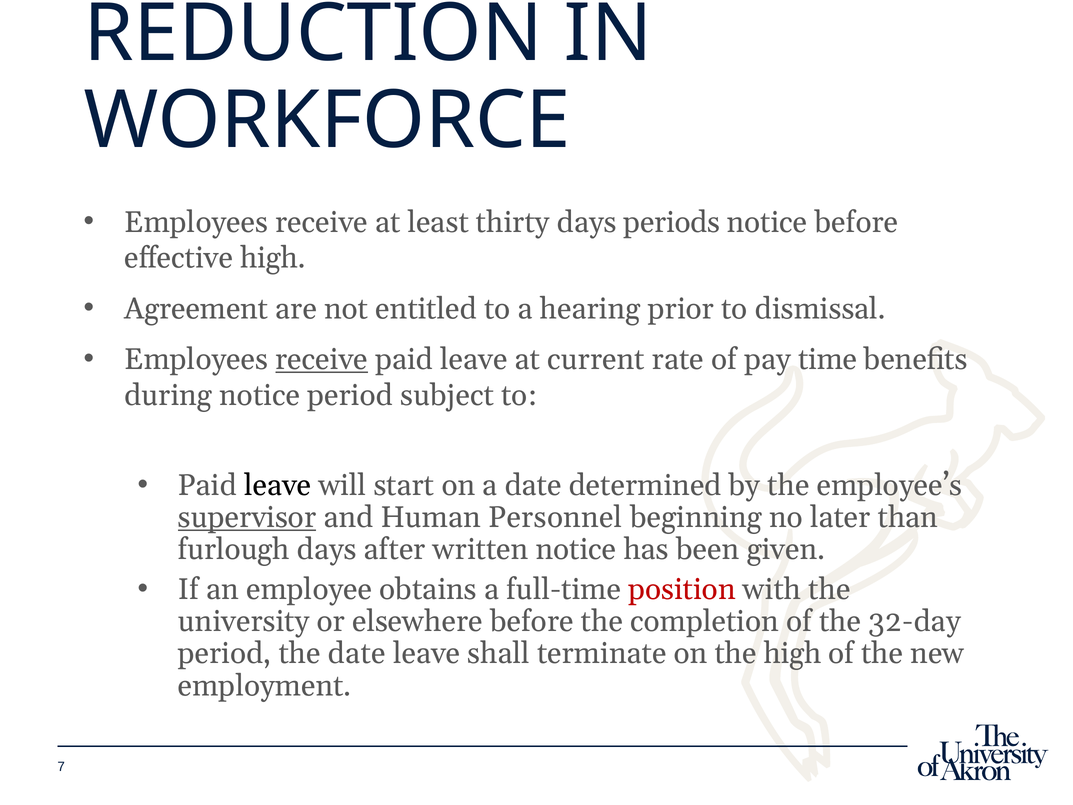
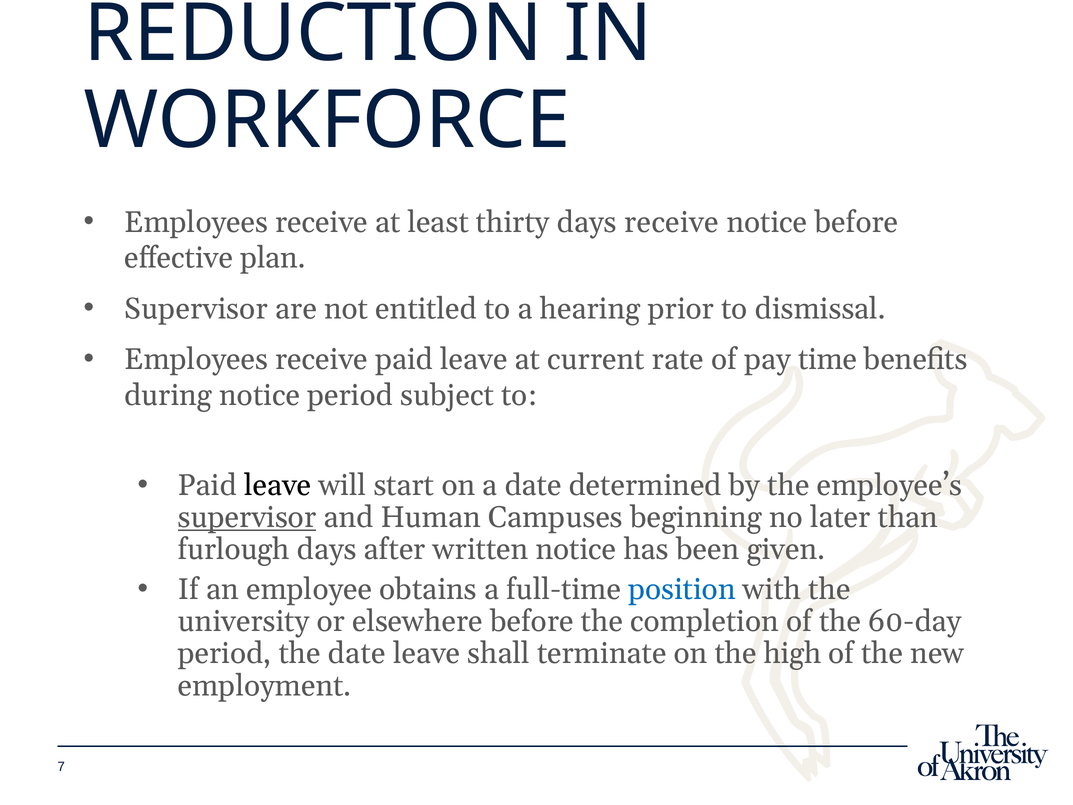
days periods: periods -> receive
effective high: high -> plan
Agreement at (196, 309): Agreement -> Supervisor
receive at (322, 359) underline: present -> none
Personnel: Personnel -> Campuses
position colour: red -> blue
32-day: 32-day -> 60-day
